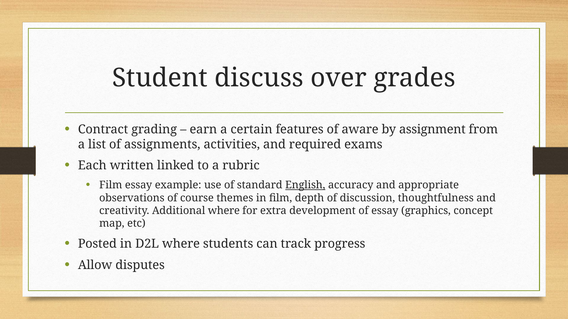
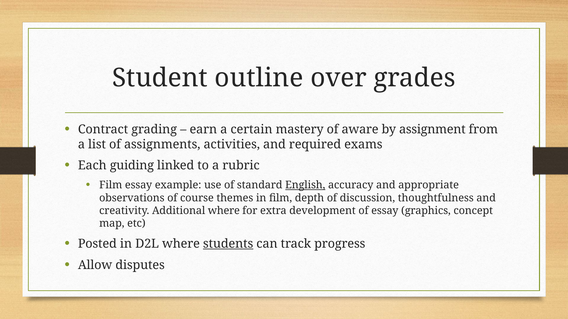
discuss: discuss -> outline
features: features -> mastery
written: written -> guiding
students underline: none -> present
